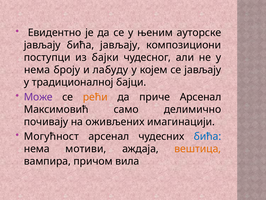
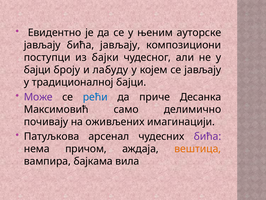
нема at (37, 70): нема -> бајци
рећи colour: orange -> blue
приче Арсенал: Арсенал -> Десанка
Могућност: Могућност -> Патуљкова
бића at (207, 136) colour: blue -> purple
мотиви: мотиви -> причом
причом: причом -> бајкама
